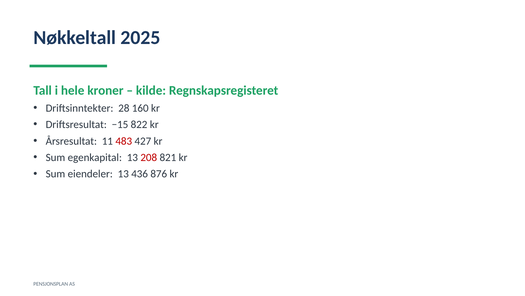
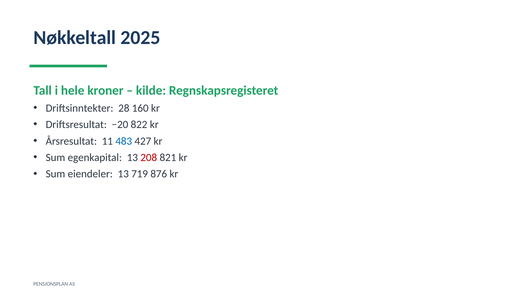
−15: −15 -> −20
483 colour: red -> blue
436: 436 -> 719
